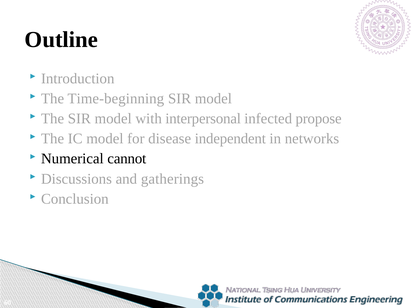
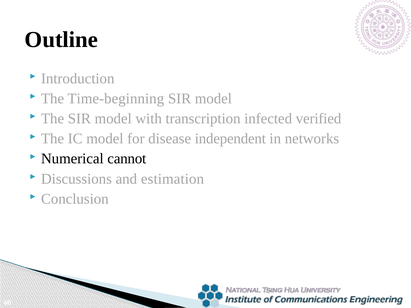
interpersonal: interpersonal -> transcription
propose: propose -> verified
gatherings: gatherings -> estimation
